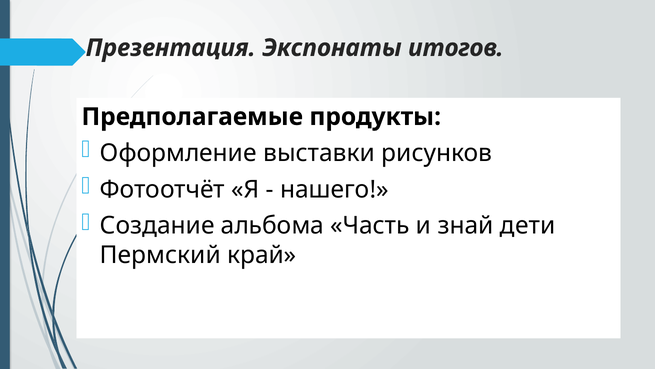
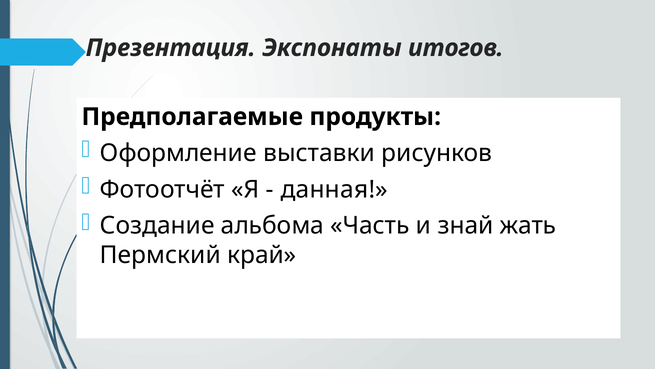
нашего: нашего -> данная
дети: дети -> жать
